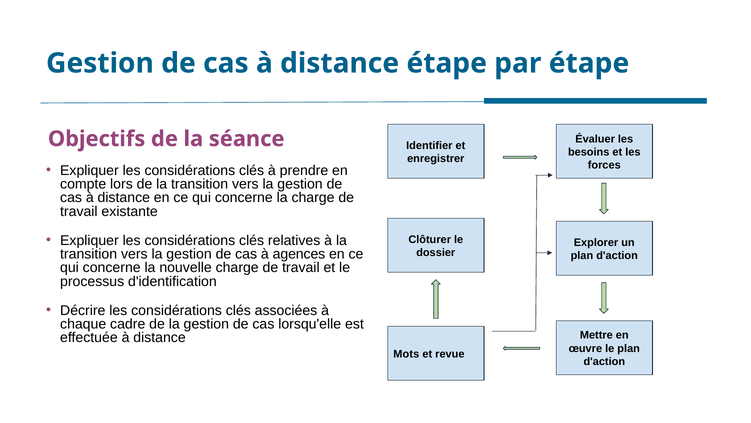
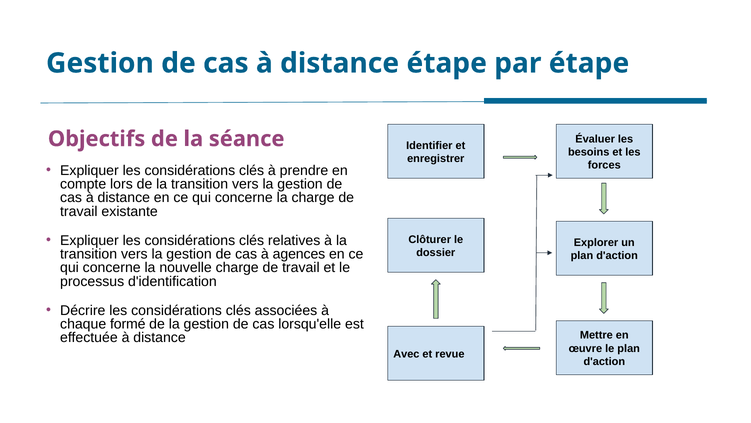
cadre: cadre -> formé
Mots: Mots -> Avec
